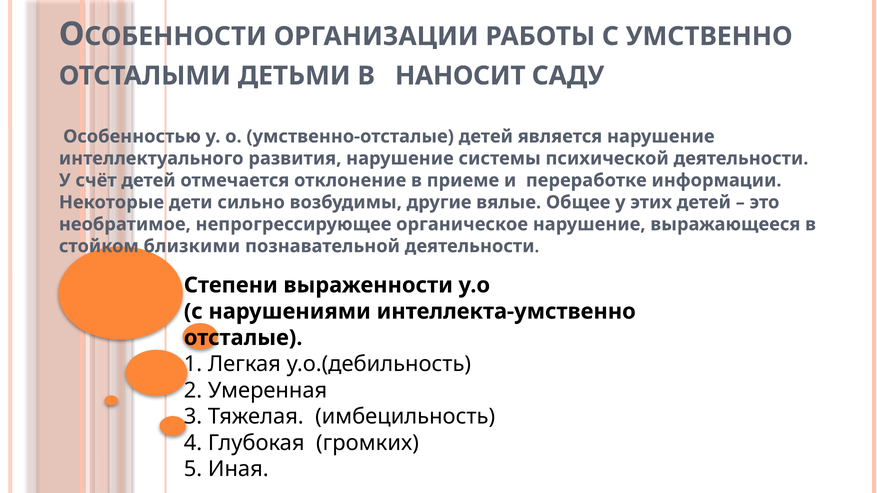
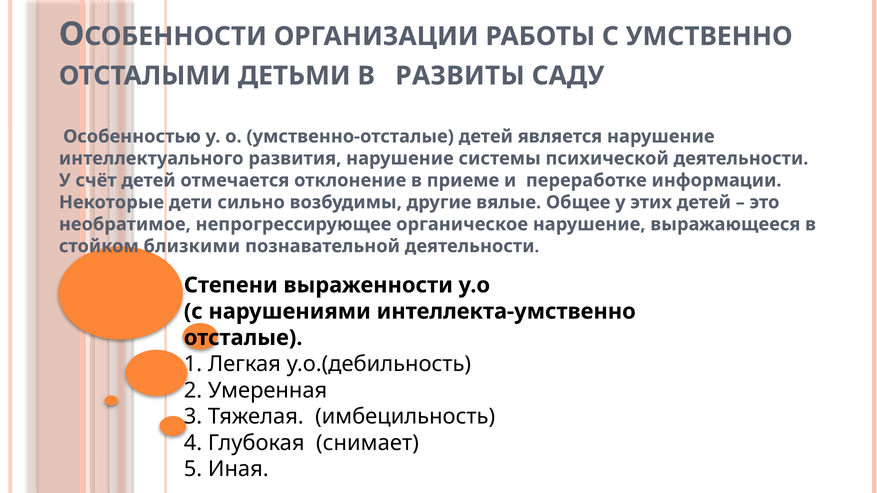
НАНОСИТ: НАНОСИТ -> РАЗВИТЫ
громких: громких -> снимает
